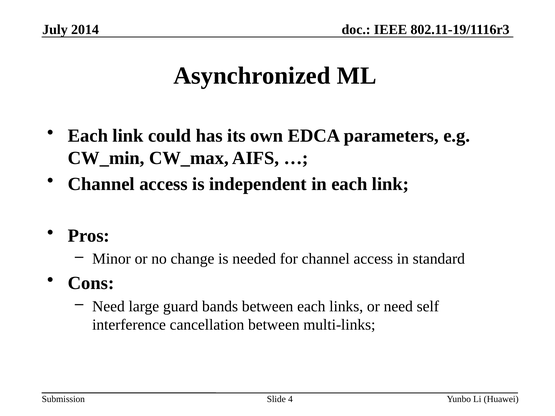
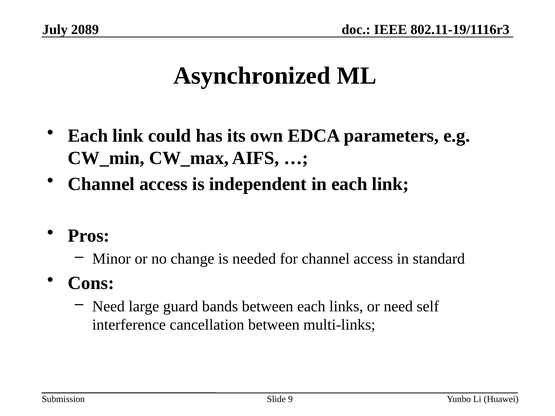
2014: 2014 -> 2089
4: 4 -> 9
